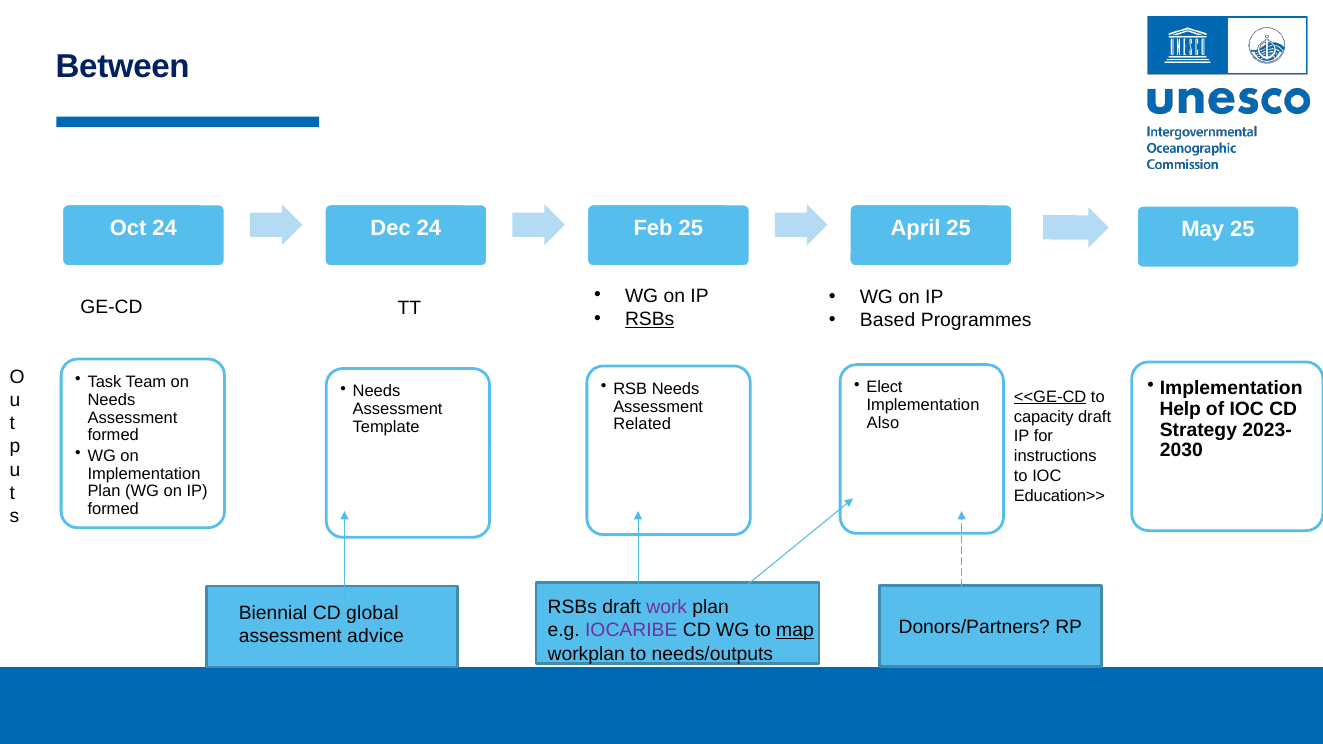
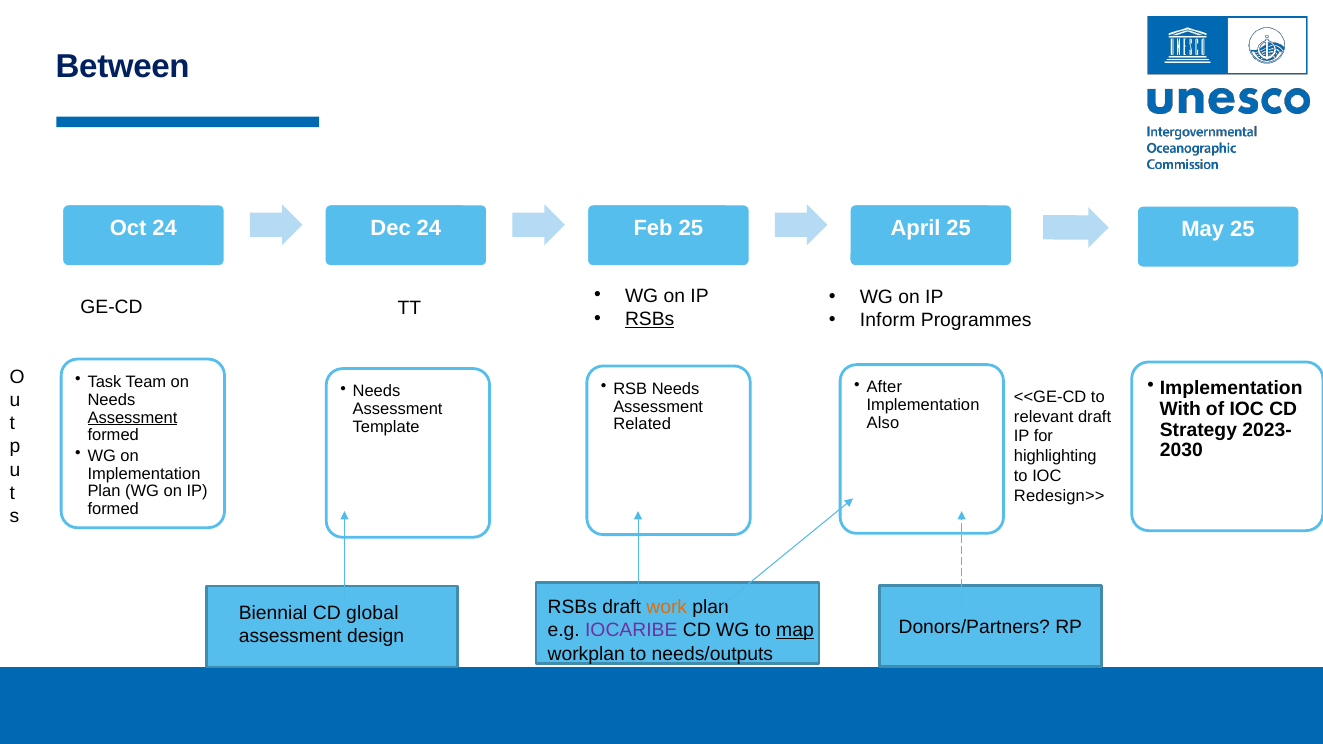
Based: Based -> Inform
Elect: Elect -> After
<<GE-CD underline: present -> none
Help: Help -> With
capacity: capacity -> relevant
Assessment at (132, 418) underline: none -> present
instructions: instructions -> highlighting
Education>>: Education>> -> Redesign>>
work colour: purple -> orange
advice: advice -> design
